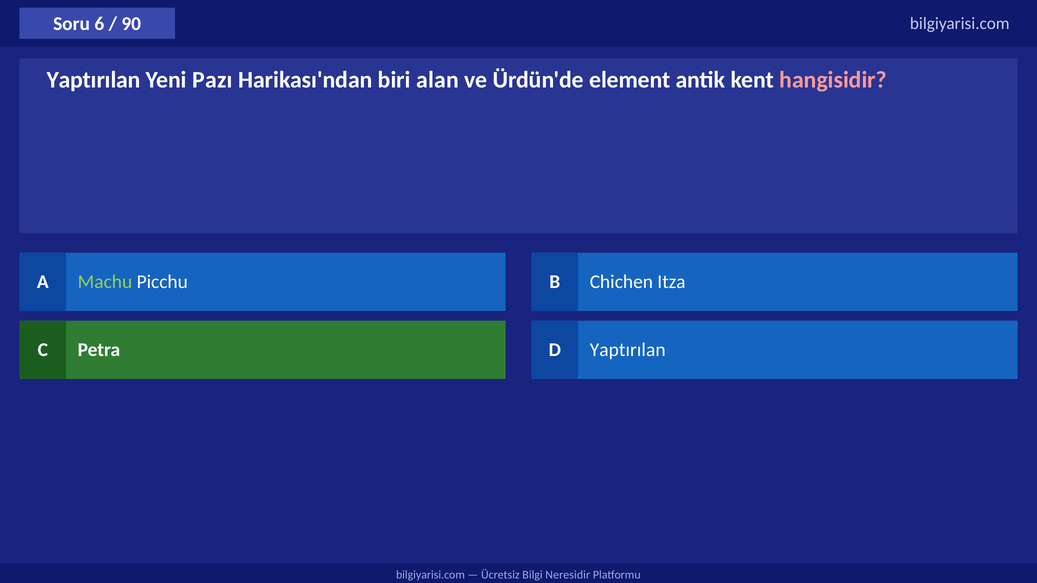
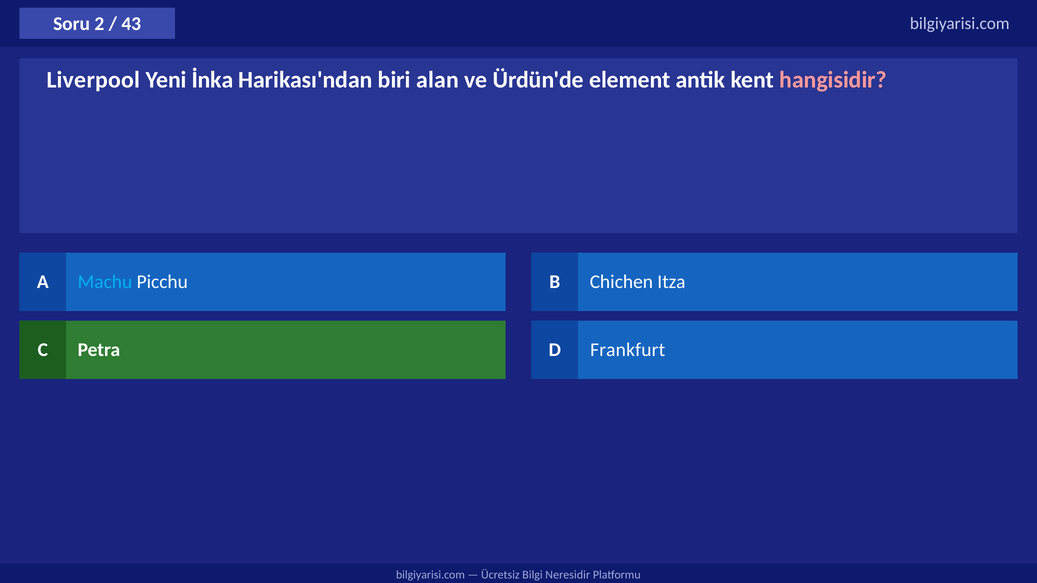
6: 6 -> 2
90: 90 -> 43
Yaptırılan at (94, 80): Yaptırılan -> Liverpool
Pazı: Pazı -> İnka
Machu colour: light green -> light blue
D Yaptırılan: Yaptırılan -> Frankfurt
